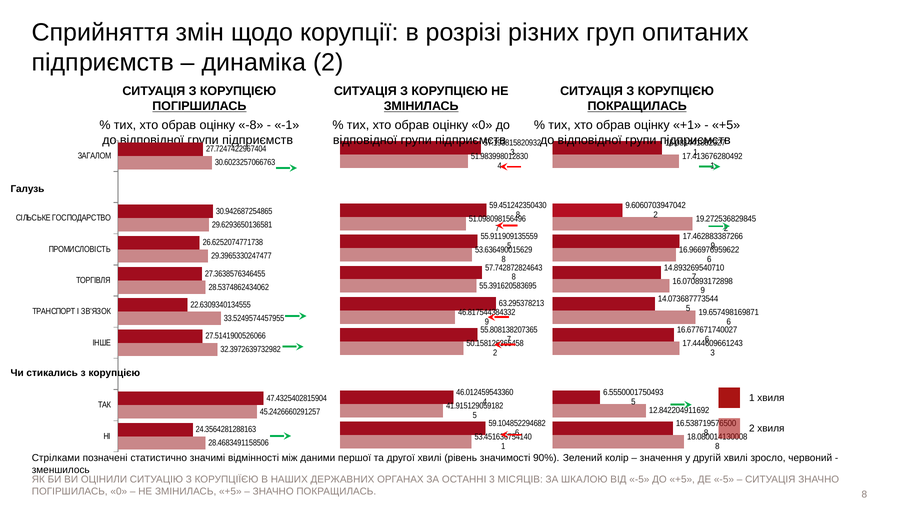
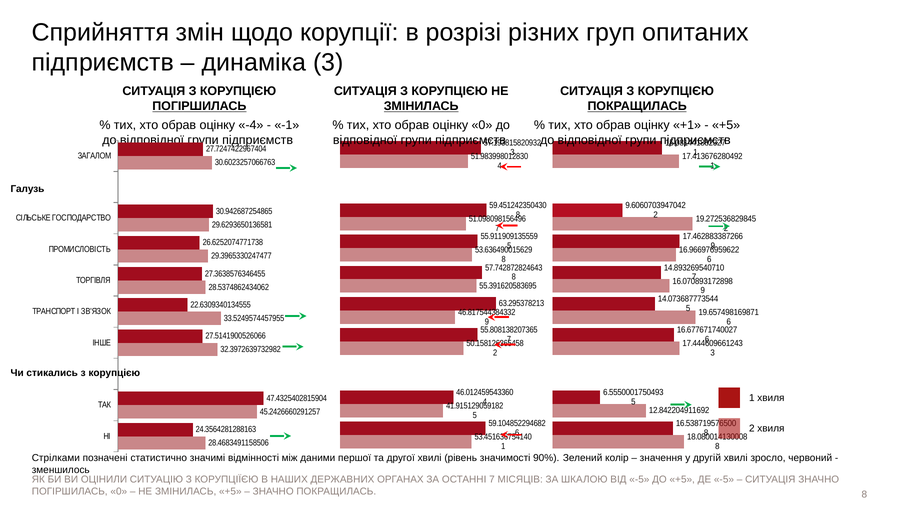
динаміка 2: 2 -> 3
-8: -8 -> -4
ОСТАННІ 3: 3 -> 7
